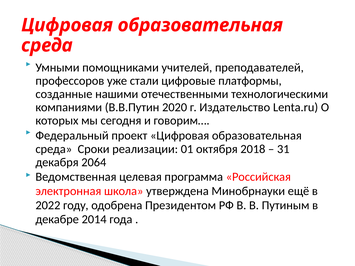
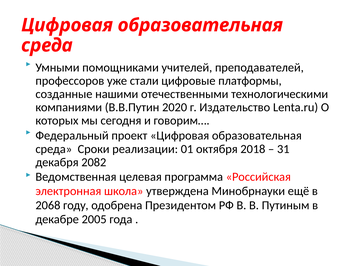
2064: 2064 -> 2082
2022: 2022 -> 2068
2014: 2014 -> 2005
